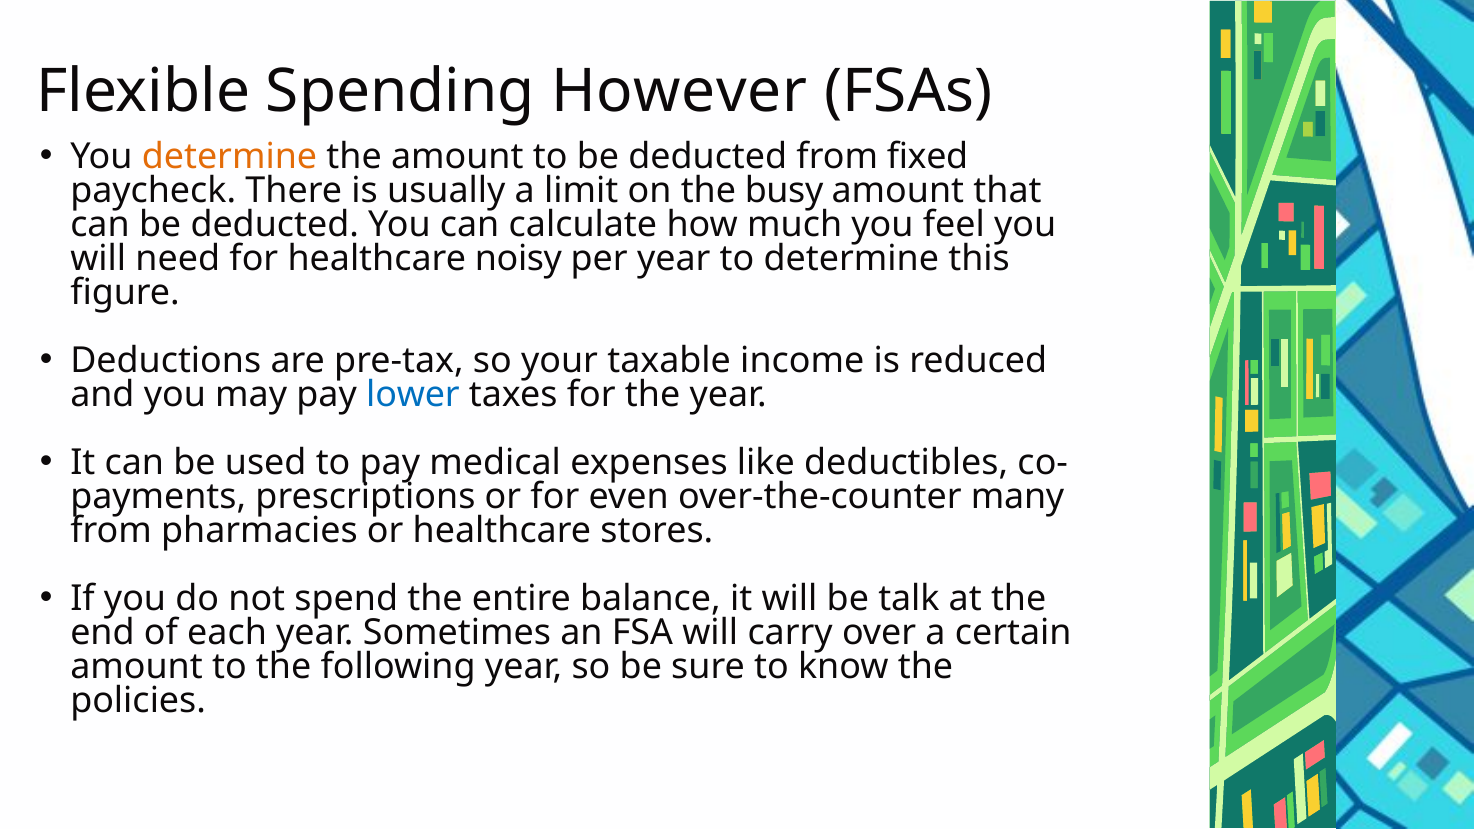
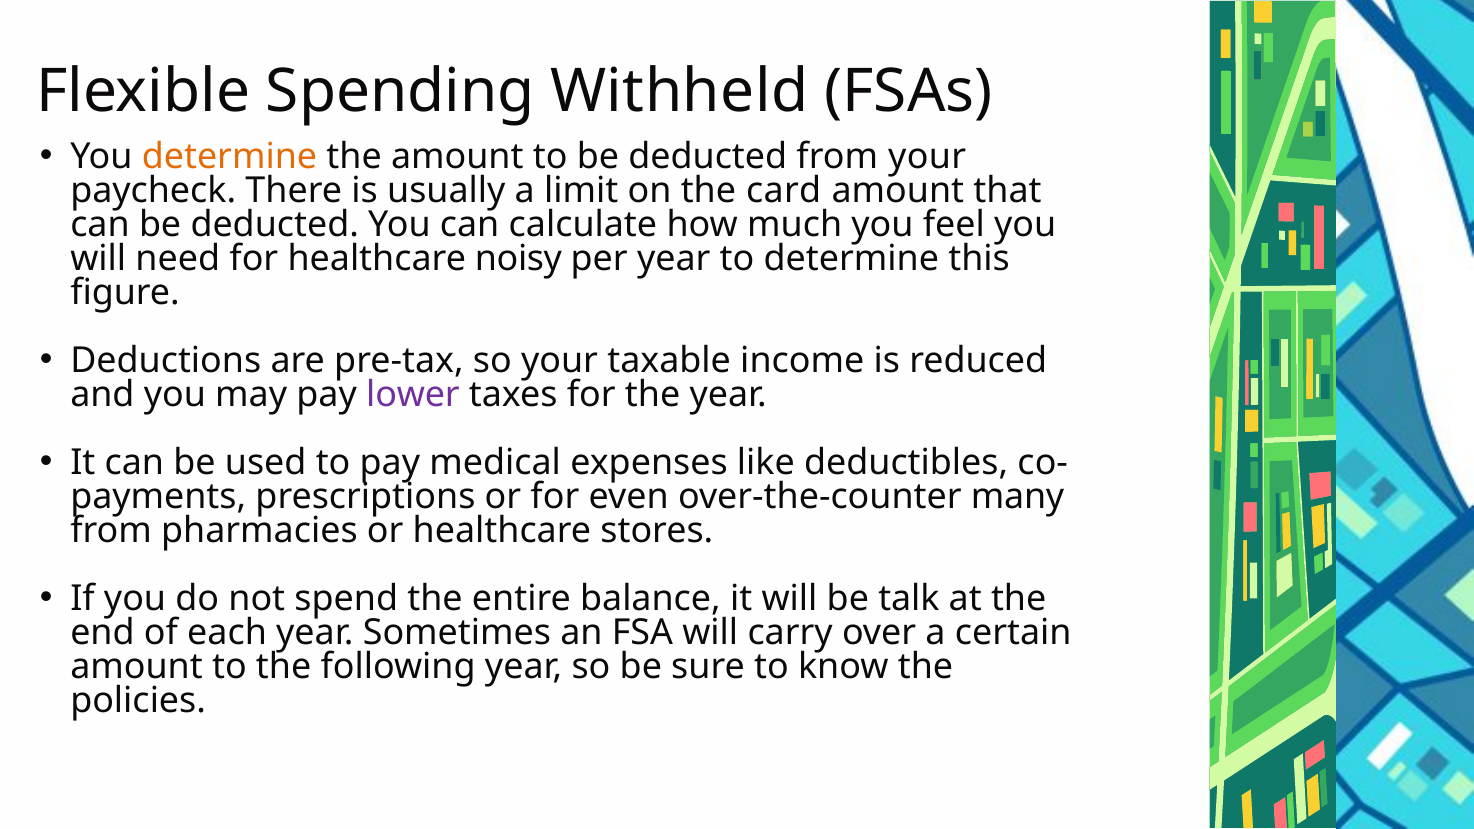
However: However -> Withheld
from fixed: fixed -> your
busy: busy -> card
lower colour: blue -> purple
